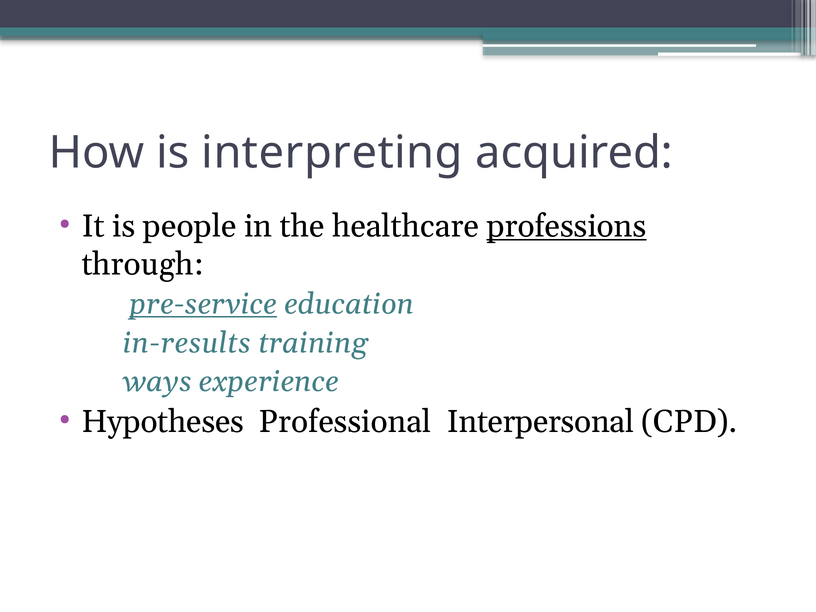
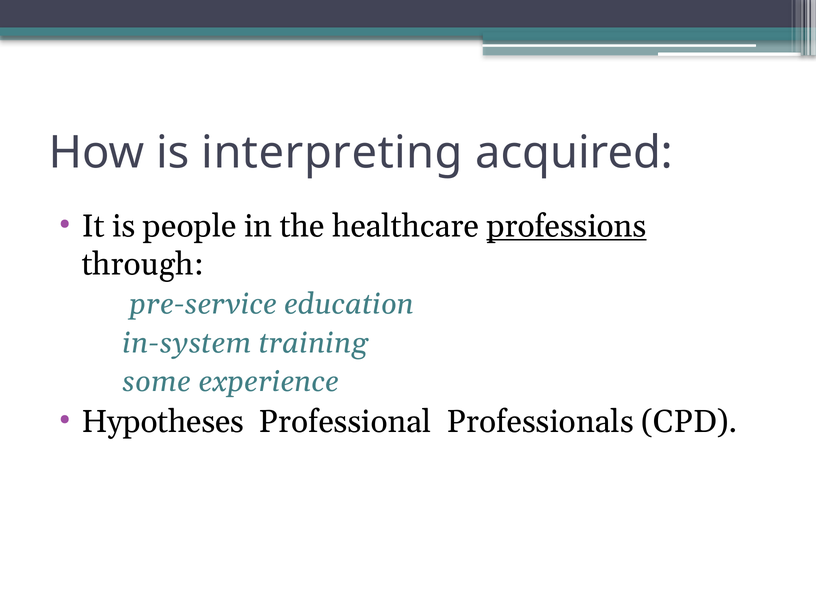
pre-service underline: present -> none
in-results: in-results -> in-system
ways: ways -> some
Interpersonal: Interpersonal -> Professionals
